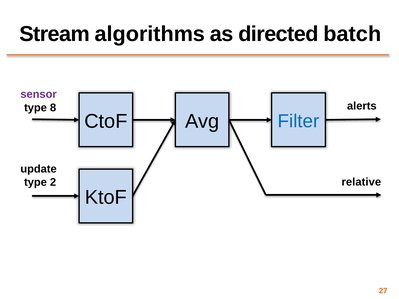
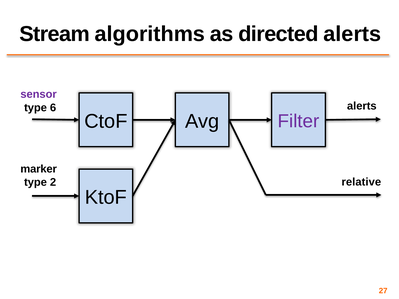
directed batch: batch -> alerts
8: 8 -> 6
Filter colour: blue -> purple
update: update -> marker
